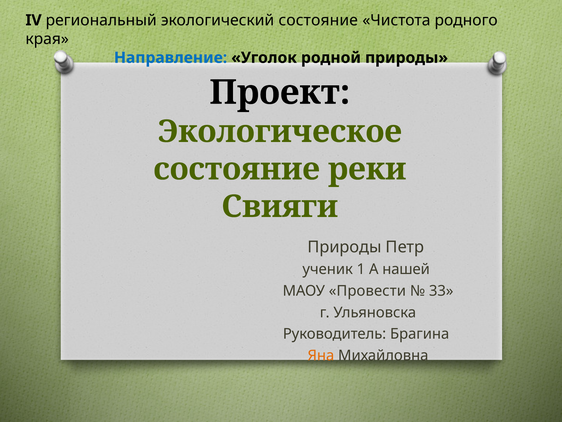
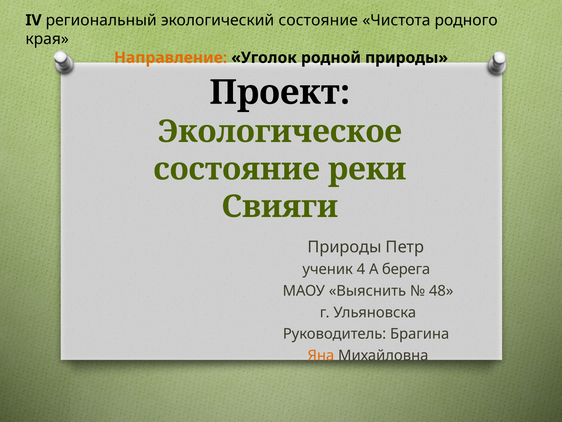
Направление colour: blue -> orange
1: 1 -> 4
нашей: нашей -> берега
Провести: Провести -> Выяснить
33: 33 -> 48
